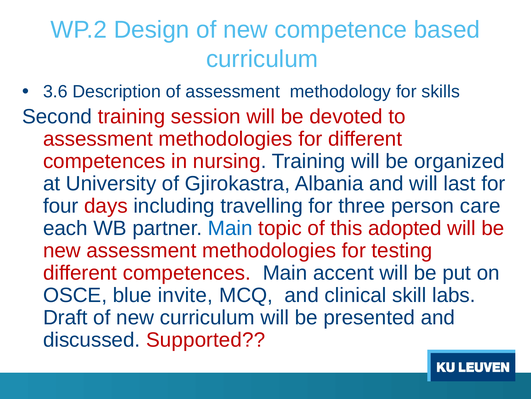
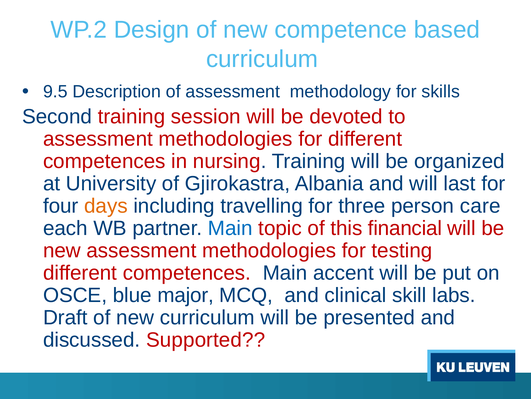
3.6: 3.6 -> 9.5
days colour: red -> orange
adopted: adopted -> financial
invite: invite -> major
